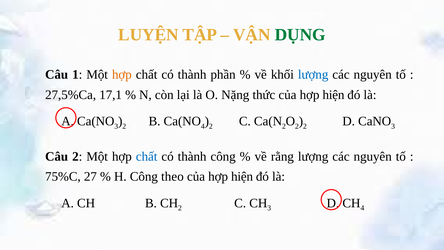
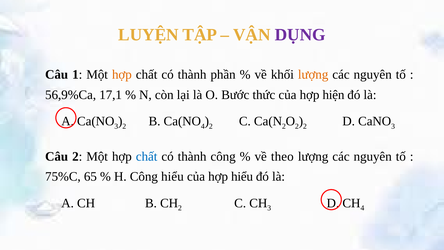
DỤNG colour: green -> purple
lượng at (313, 75) colour: blue -> orange
27,5%Ca: 27,5%Ca -> 56,9%Ca
Nặng: Nặng -> Bước
rằng: rằng -> theo
27: 27 -> 65
Công theo: theo -> hiểu
hiện at (242, 177): hiện -> hiểu
